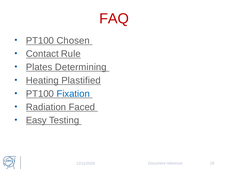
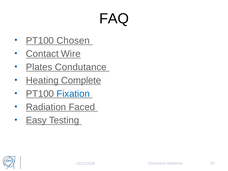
FAQ colour: red -> black
Rule: Rule -> Wire
Determining: Determining -> Condutance
Plastified: Plastified -> Complete
